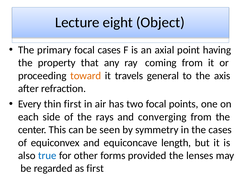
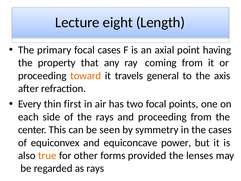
Object: Object -> Length
and converging: converging -> proceeding
length: length -> power
true colour: blue -> orange
as first: first -> rays
